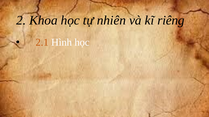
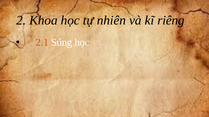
Hình: Hình -> Súng
